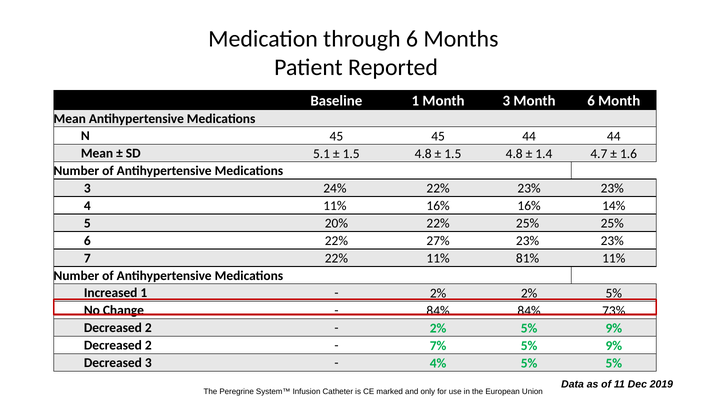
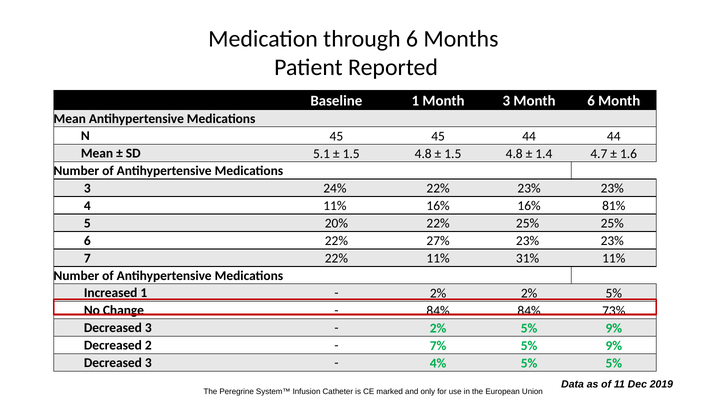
14%: 14% -> 81%
81%: 81% -> 31%
2 at (148, 328): 2 -> 3
